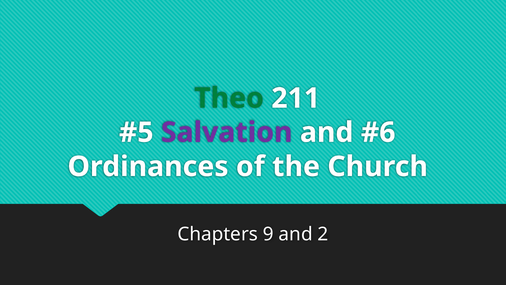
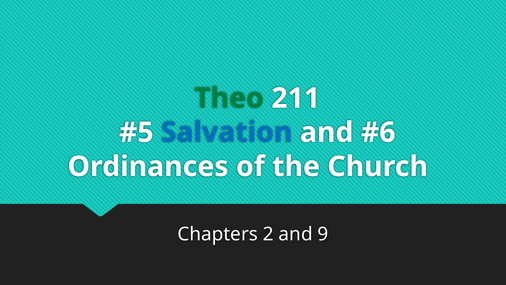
Salvation colour: purple -> blue
9: 9 -> 2
2: 2 -> 9
